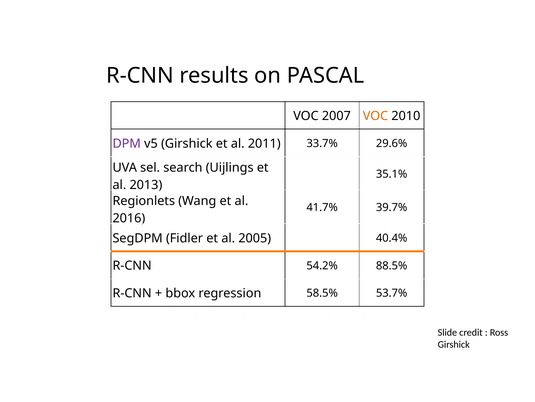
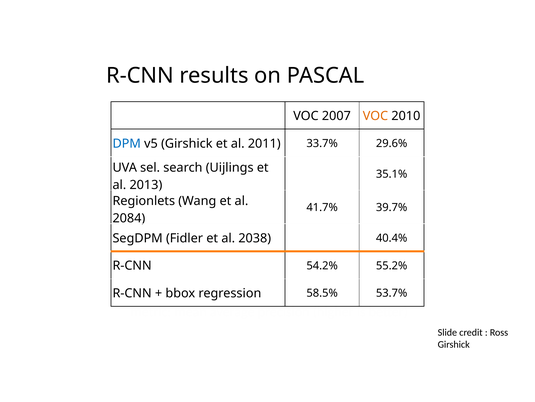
DPM colour: purple -> blue
2016: 2016 -> 2084
2005: 2005 -> 2038
88.5%: 88.5% -> 55.2%
